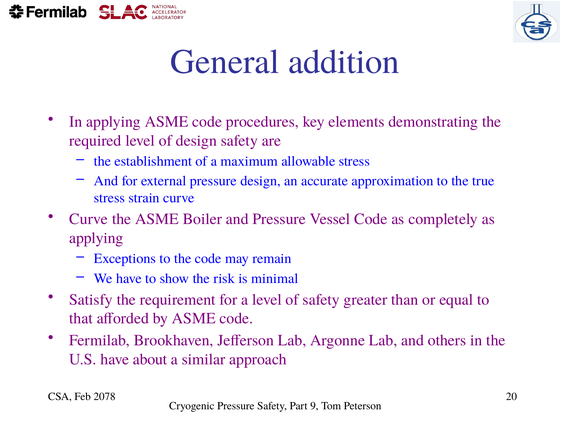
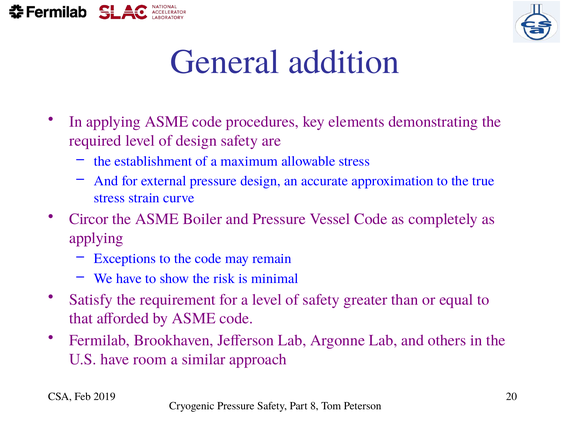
Curve at (89, 219): Curve -> Circor
about: about -> room
2078: 2078 -> 2019
9: 9 -> 8
